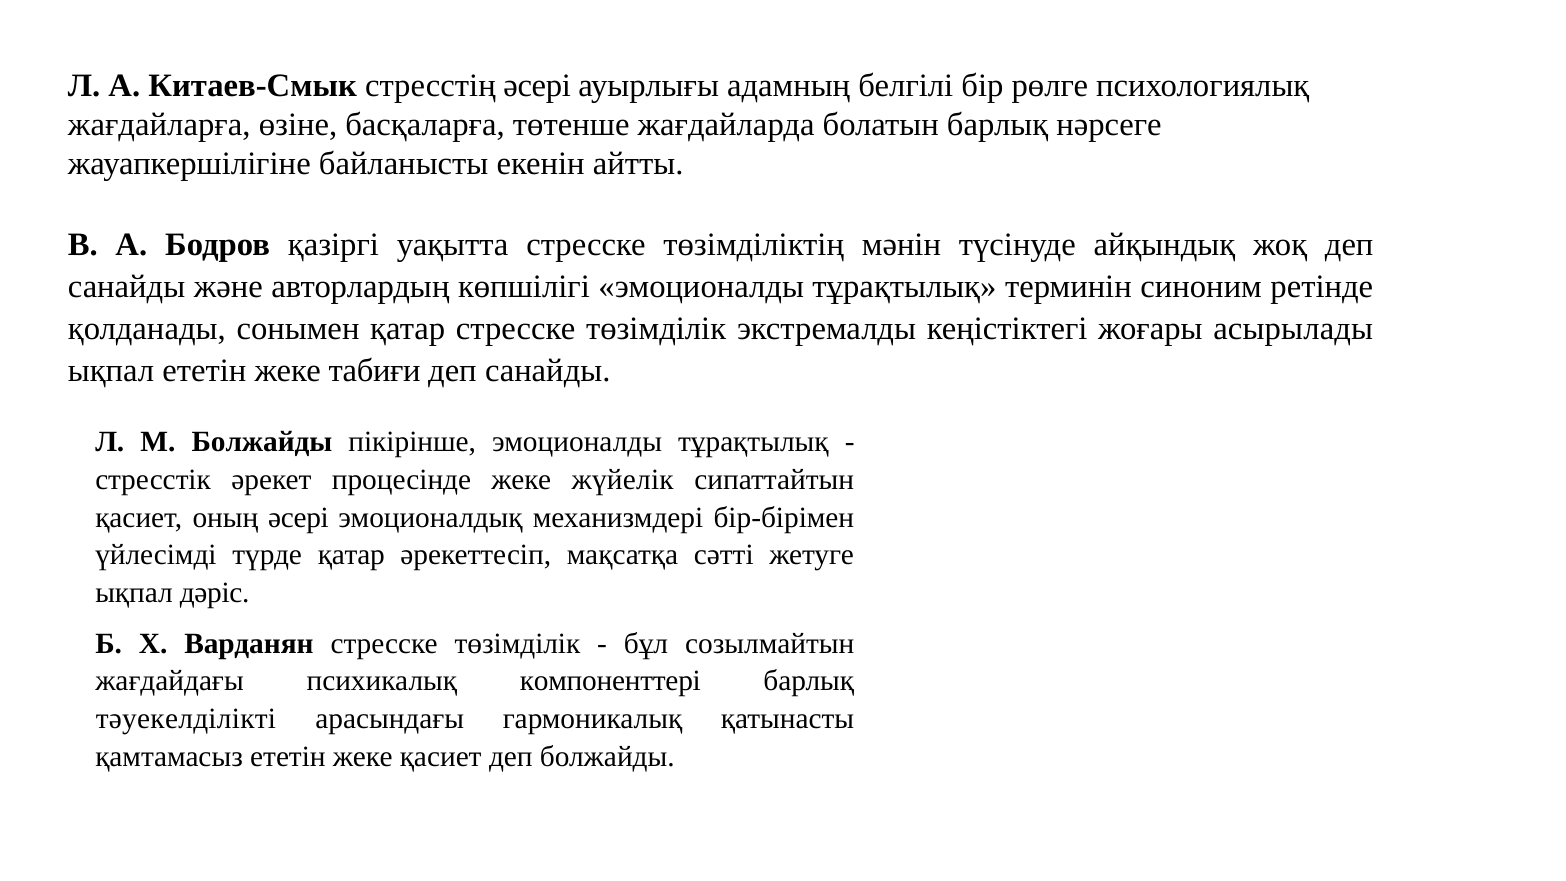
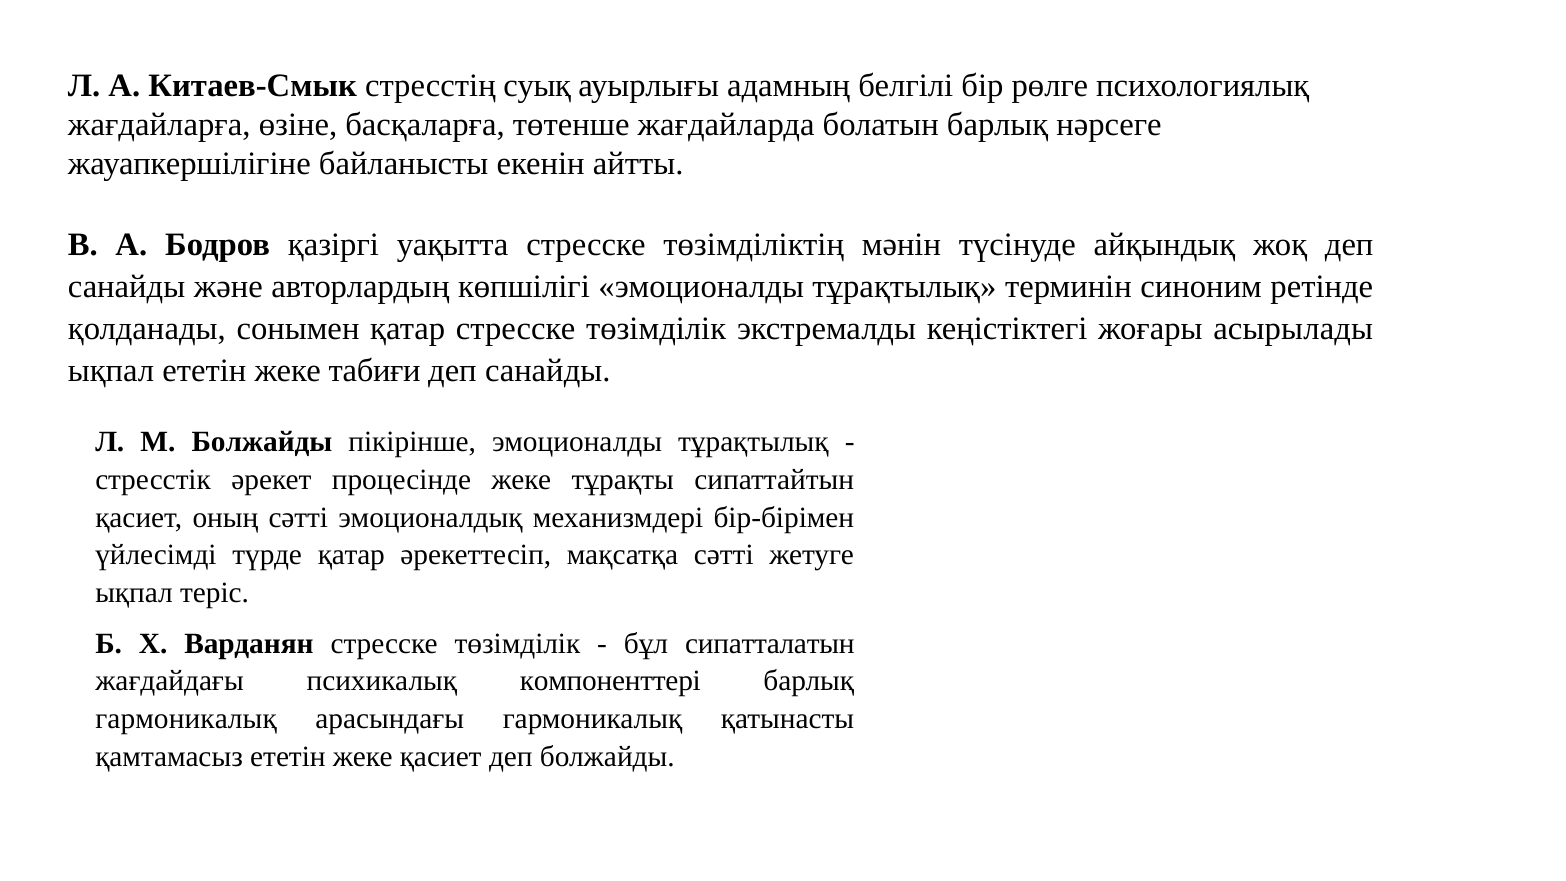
стресстің әсері: әсері -> суық
жүйелік: жүйелік -> тұрақты
оның әсері: әсері -> сәтті
дәріс: дәріс -> теріс
созылмайтын: созылмайтын -> сипатталатын
тәуекелділікті at (186, 719): тәуекелділікті -> гармоникалық
